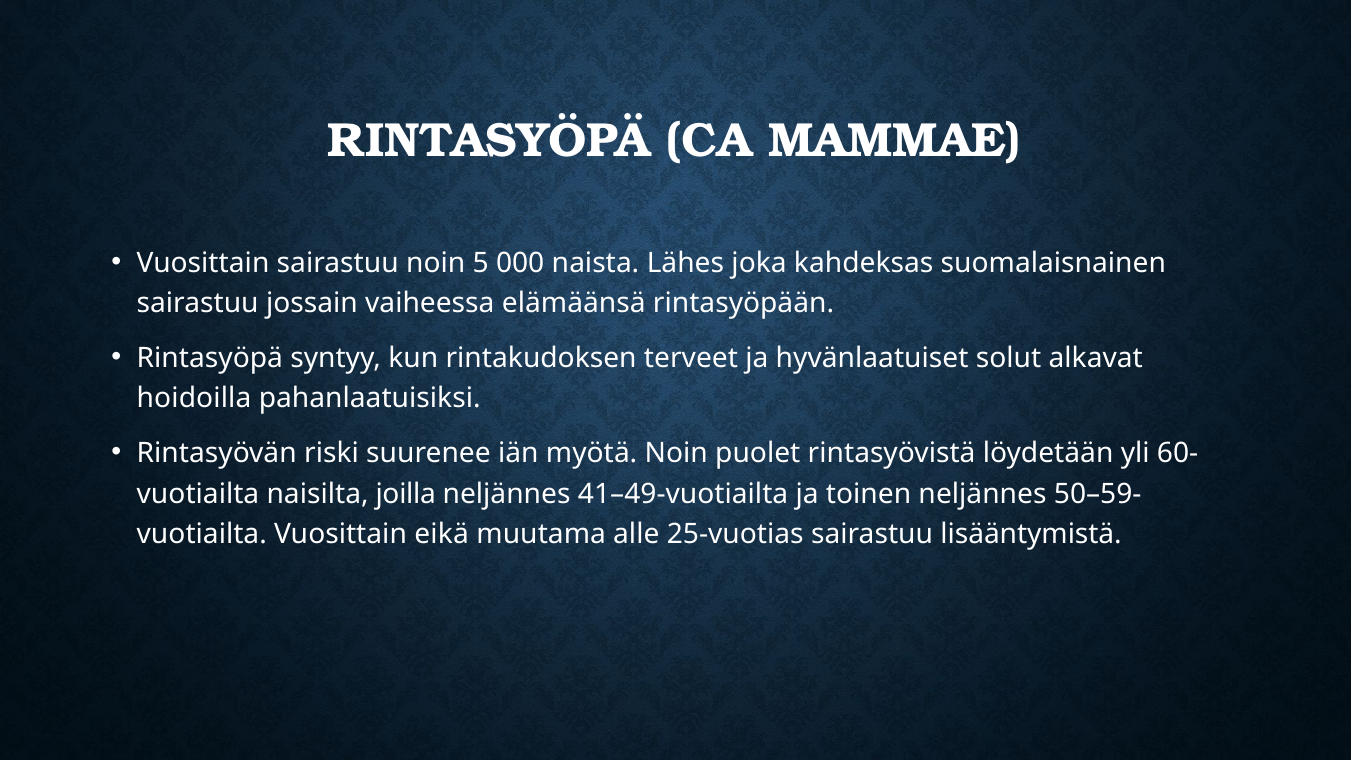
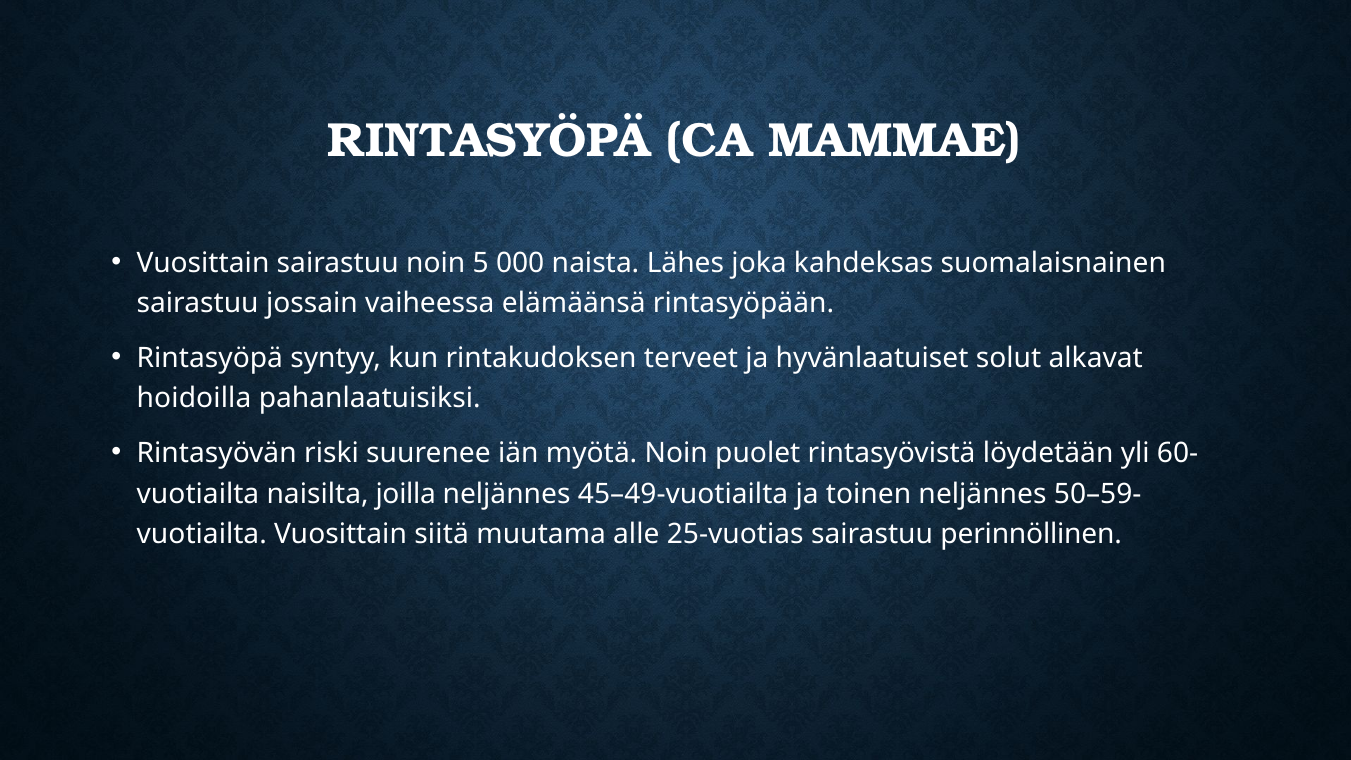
41–49-vuotiailta: 41–49-vuotiailta -> 45–49-vuotiailta
eikä: eikä -> siitä
lisääntymistä: lisääntymistä -> perinnöllinen
